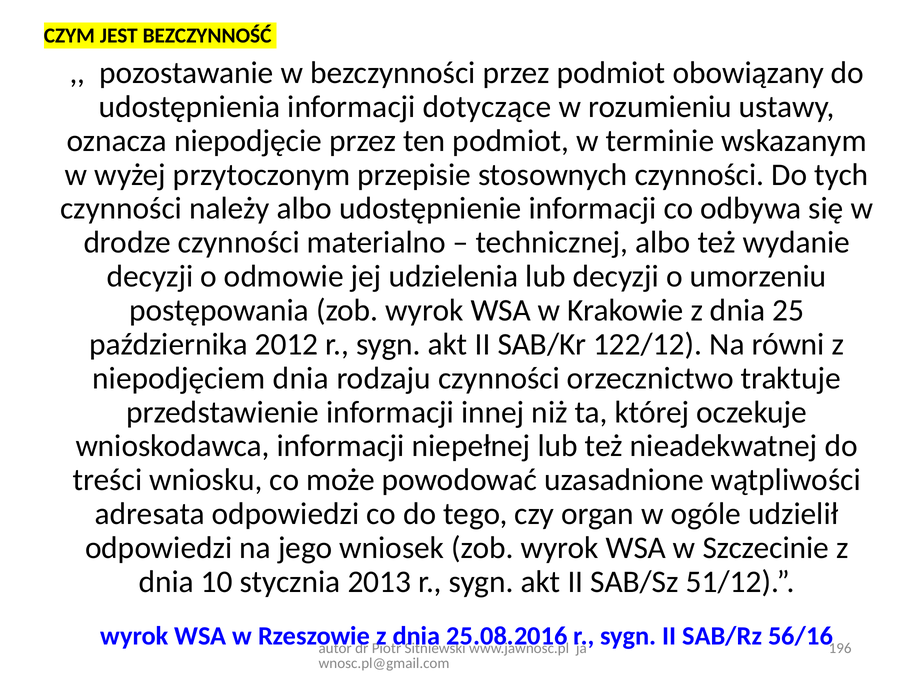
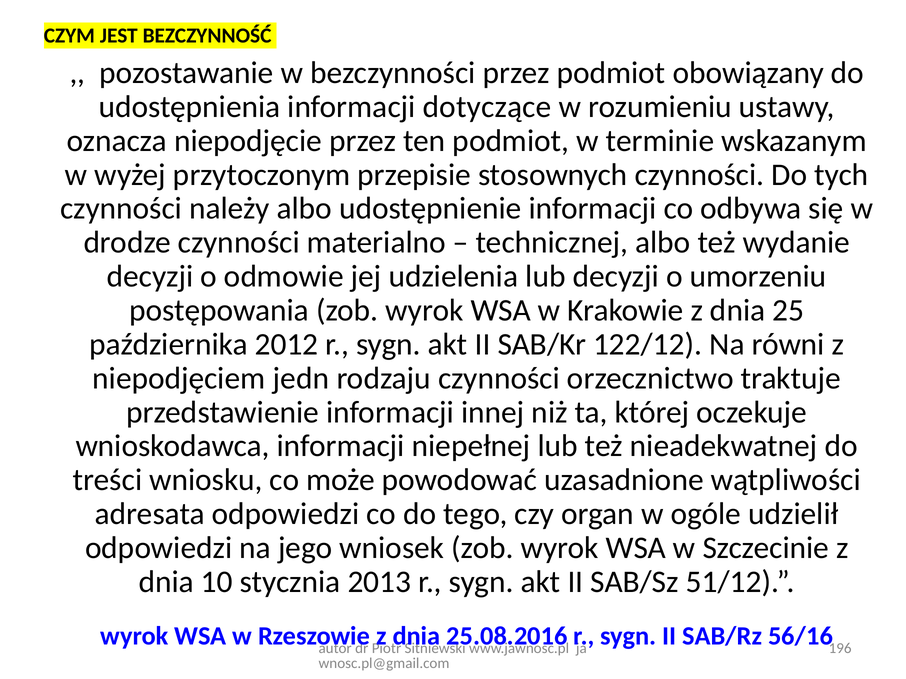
niepodjęciem dnia: dnia -> jedn
